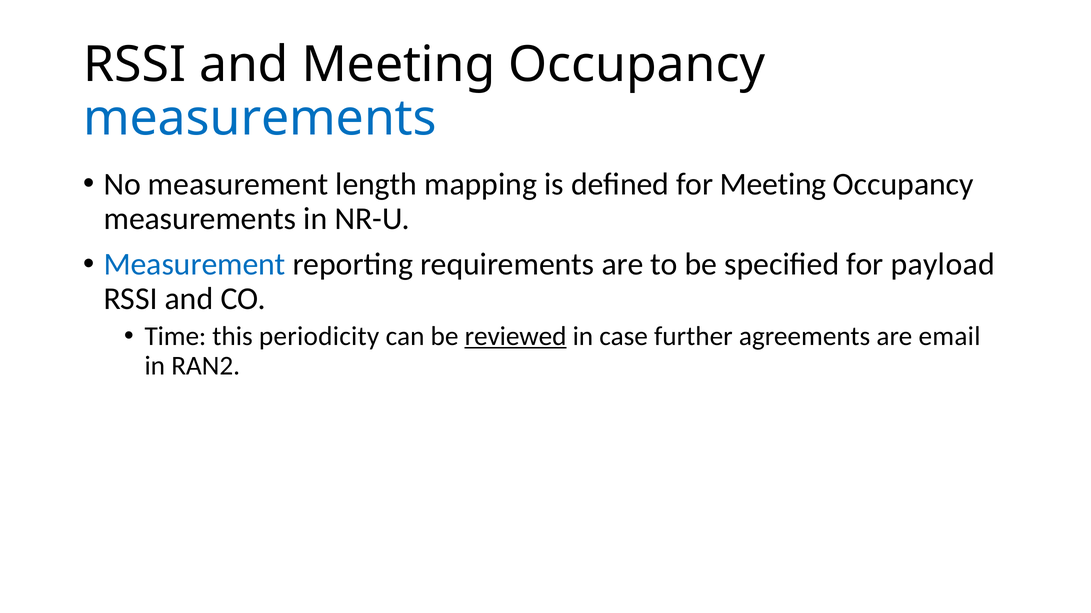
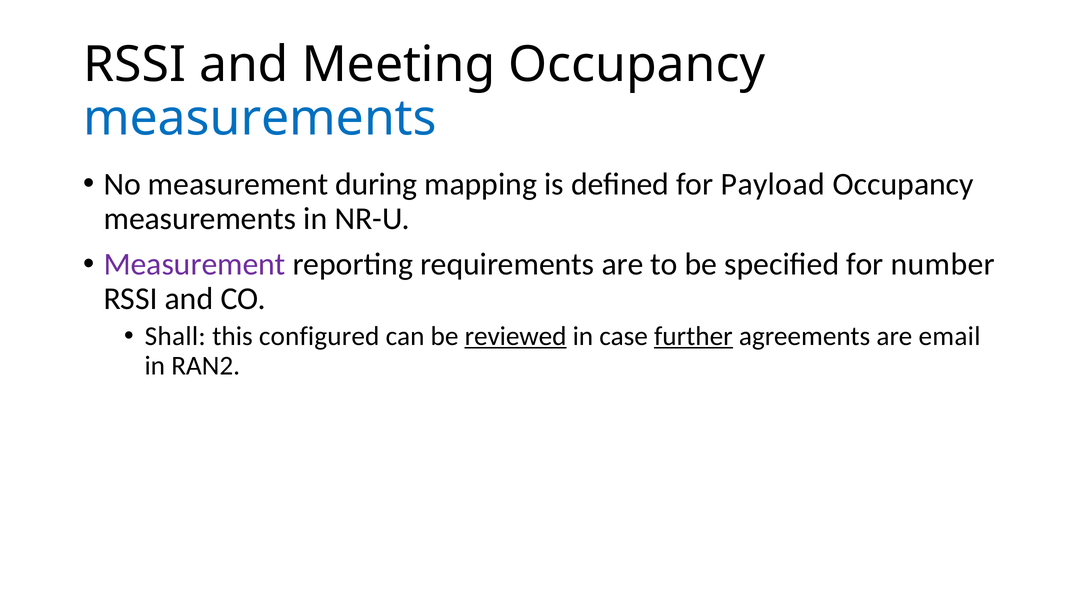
length: length -> during
for Meeting: Meeting -> Payload
Measurement at (195, 265) colour: blue -> purple
payload: payload -> number
Time: Time -> Shall
periodicity: periodicity -> configured
further underline: none -> present
